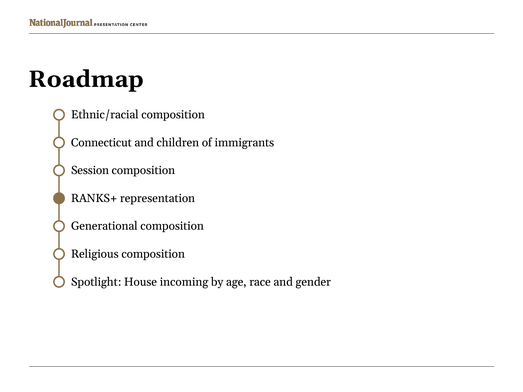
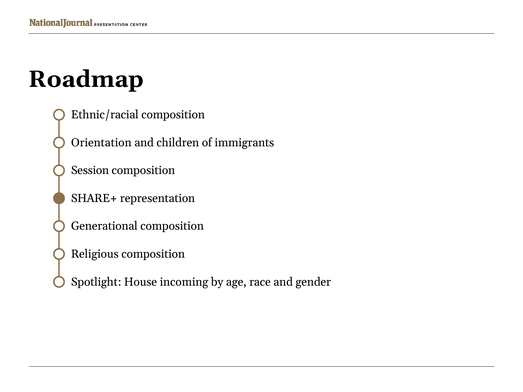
Connecticut: Connecticut -> Orientation
RANKS+: RANKS+ -> SHARE+
